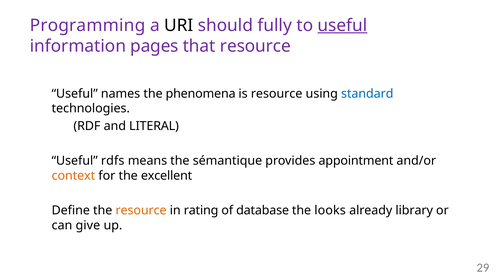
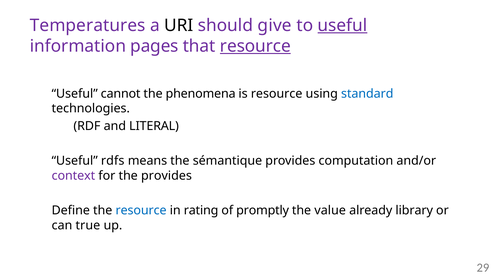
Programming: Programming -> Temperatures
fully: fully -> give
resource at (255, 46) underline: none -> present
names: names -> cannot
appointment: appointment -> computation
context colour: orange -> purple
the excellent: excellent -> provides
resource at (141, 211) colour: orange -> blue
database: database -> promptly
looks: looks -> value
give: give -> true
